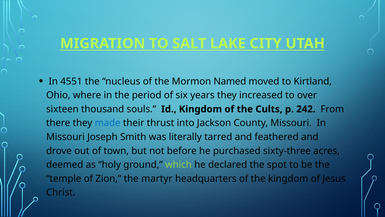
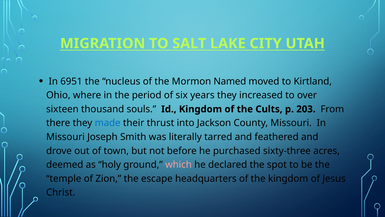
4551: 4551 -> 6951
242: 242 -> 203
which colour: light green -> pink
martyr: martyr -> escape
